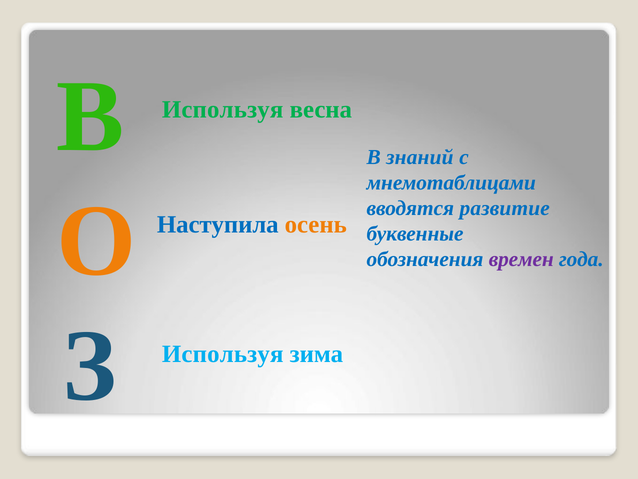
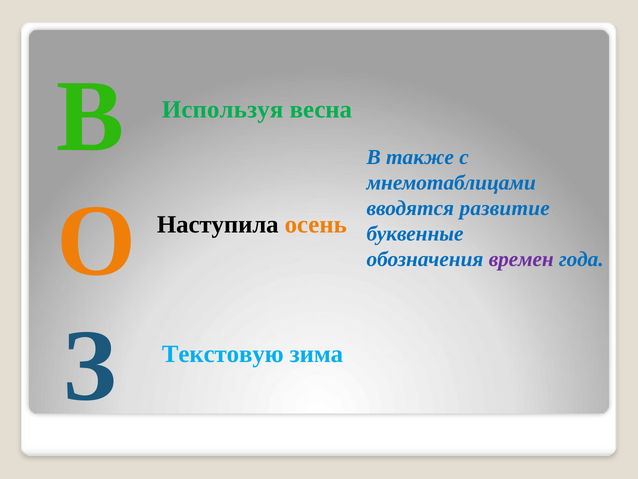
знаний: знаний -> также
Наступила colour: blue -> black
З Используя: Используя -> Текстовую
